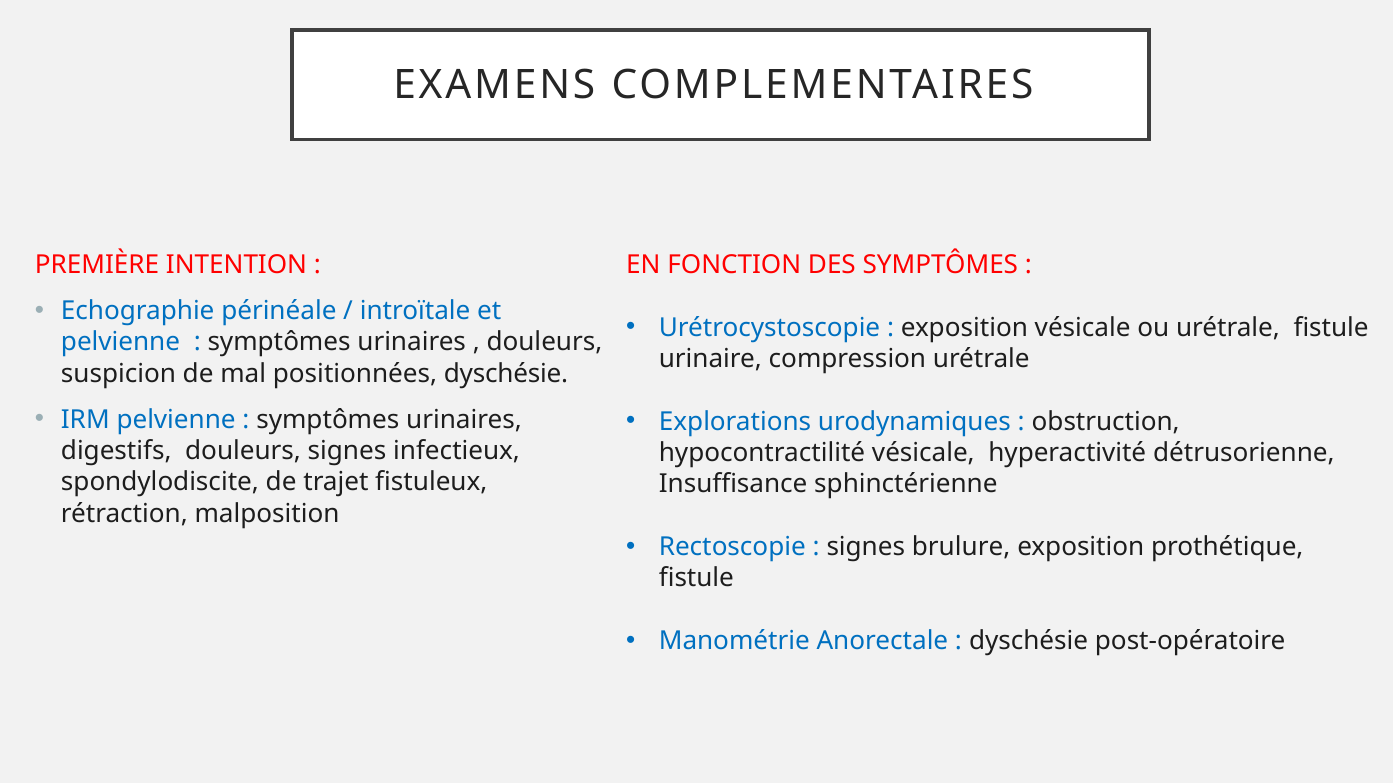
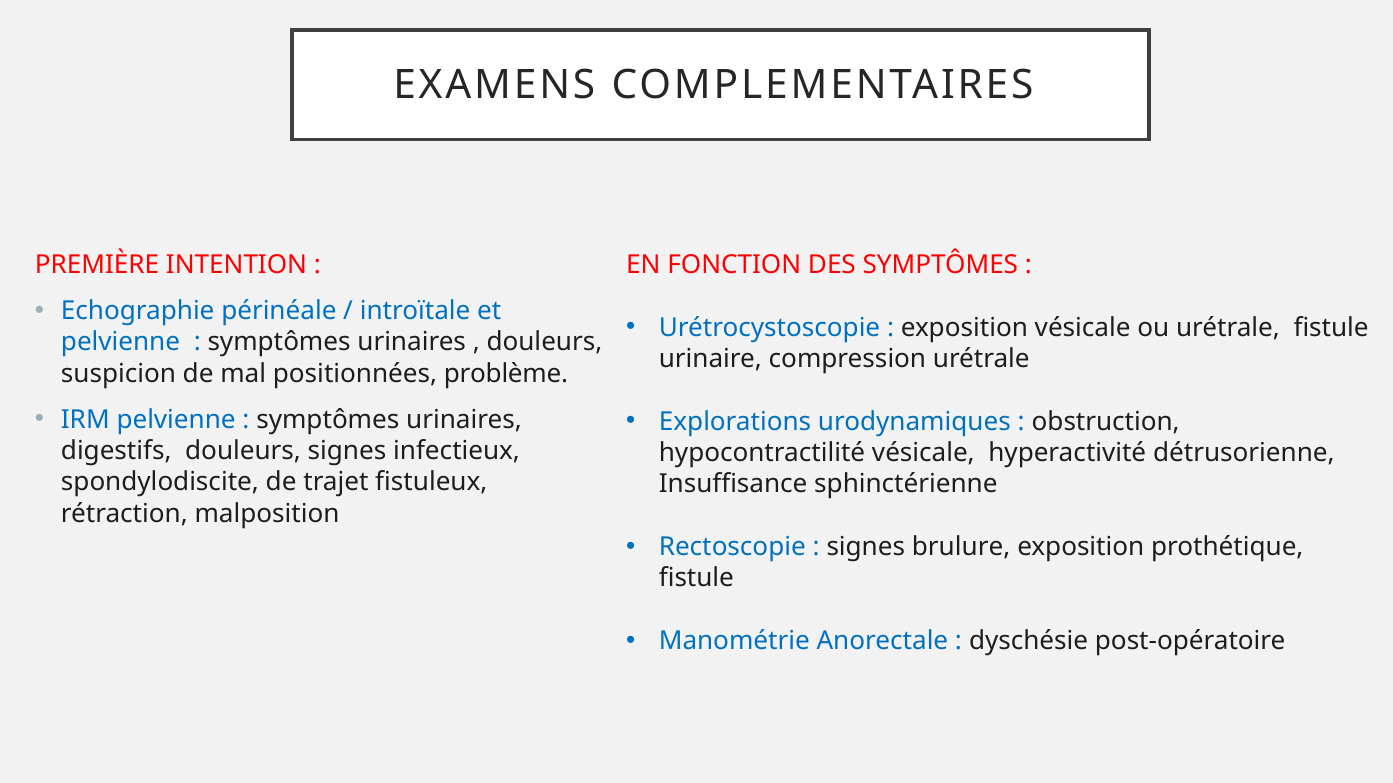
positionnées dyschésie: dyschésie -> problème
